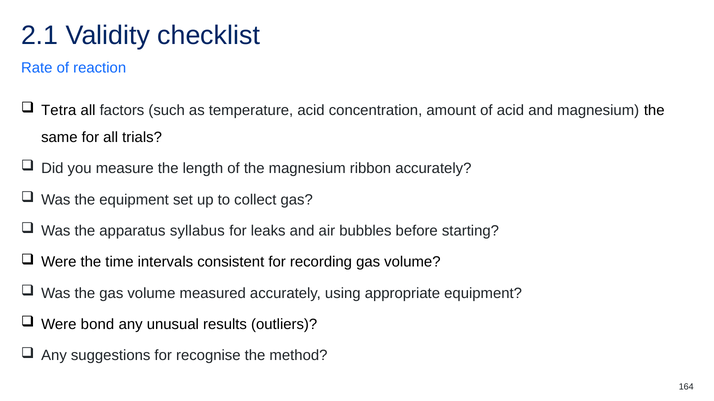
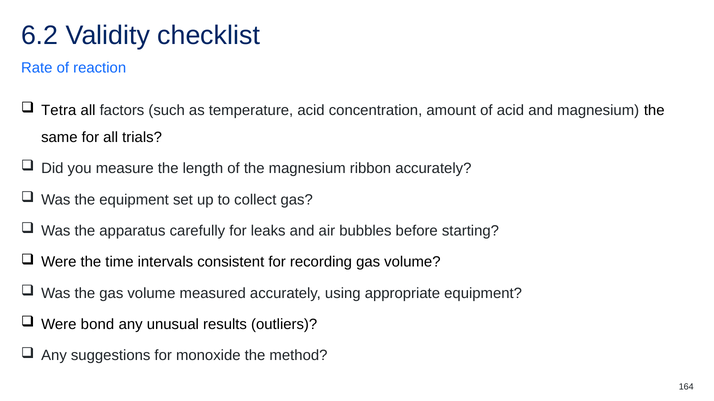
2.1: 2.1 -> 6.2
syllabus: syllabus -> carefully
recognise: recognise -> monoxide
